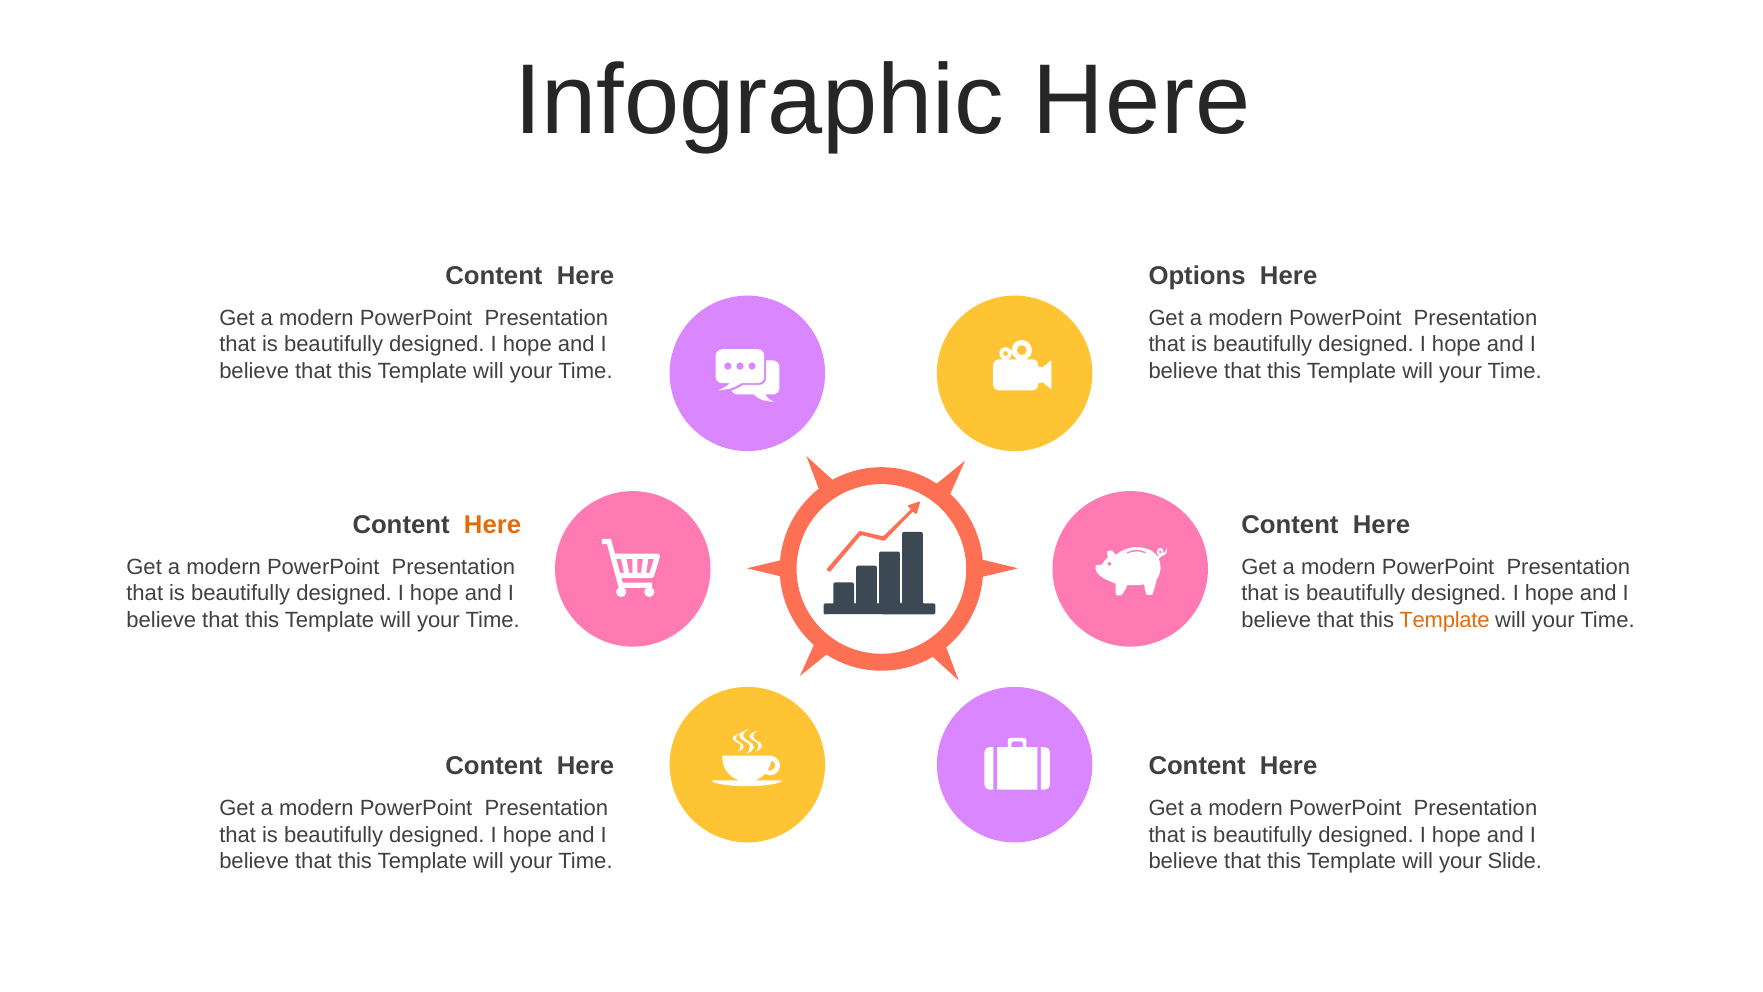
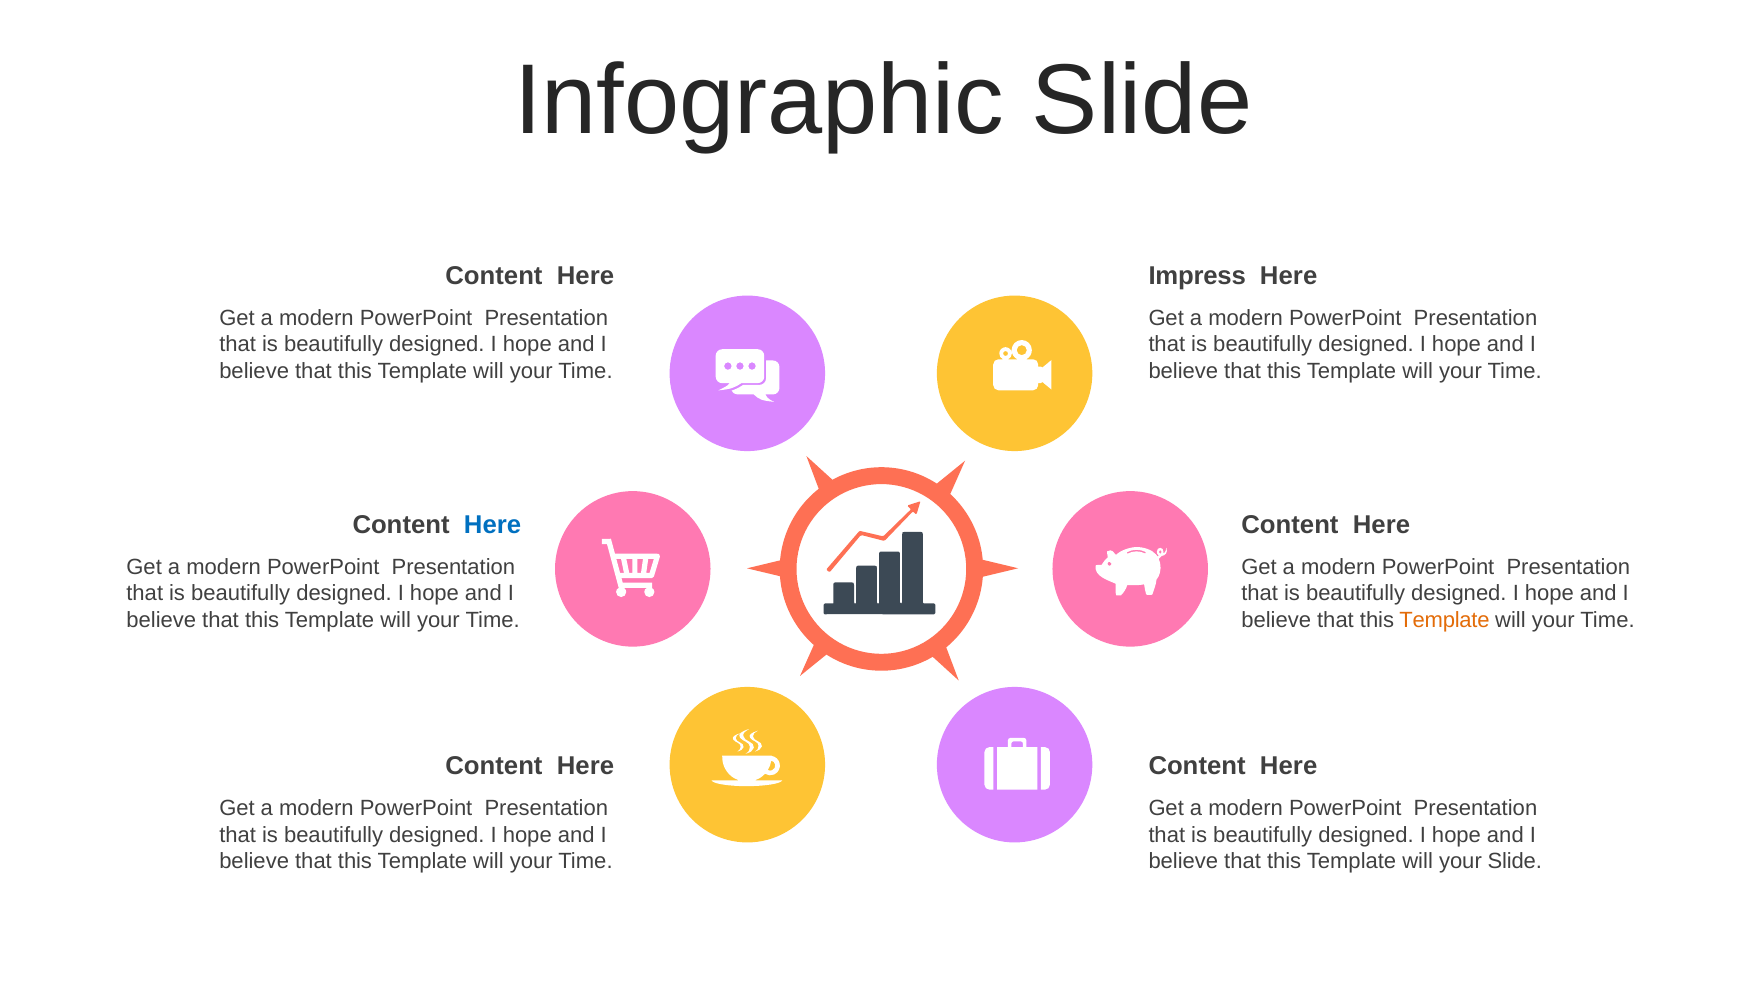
Infographic Here: Here -> Slide
Options: Options -> Impress
Here at (493, 524) colour: orange -> blue
